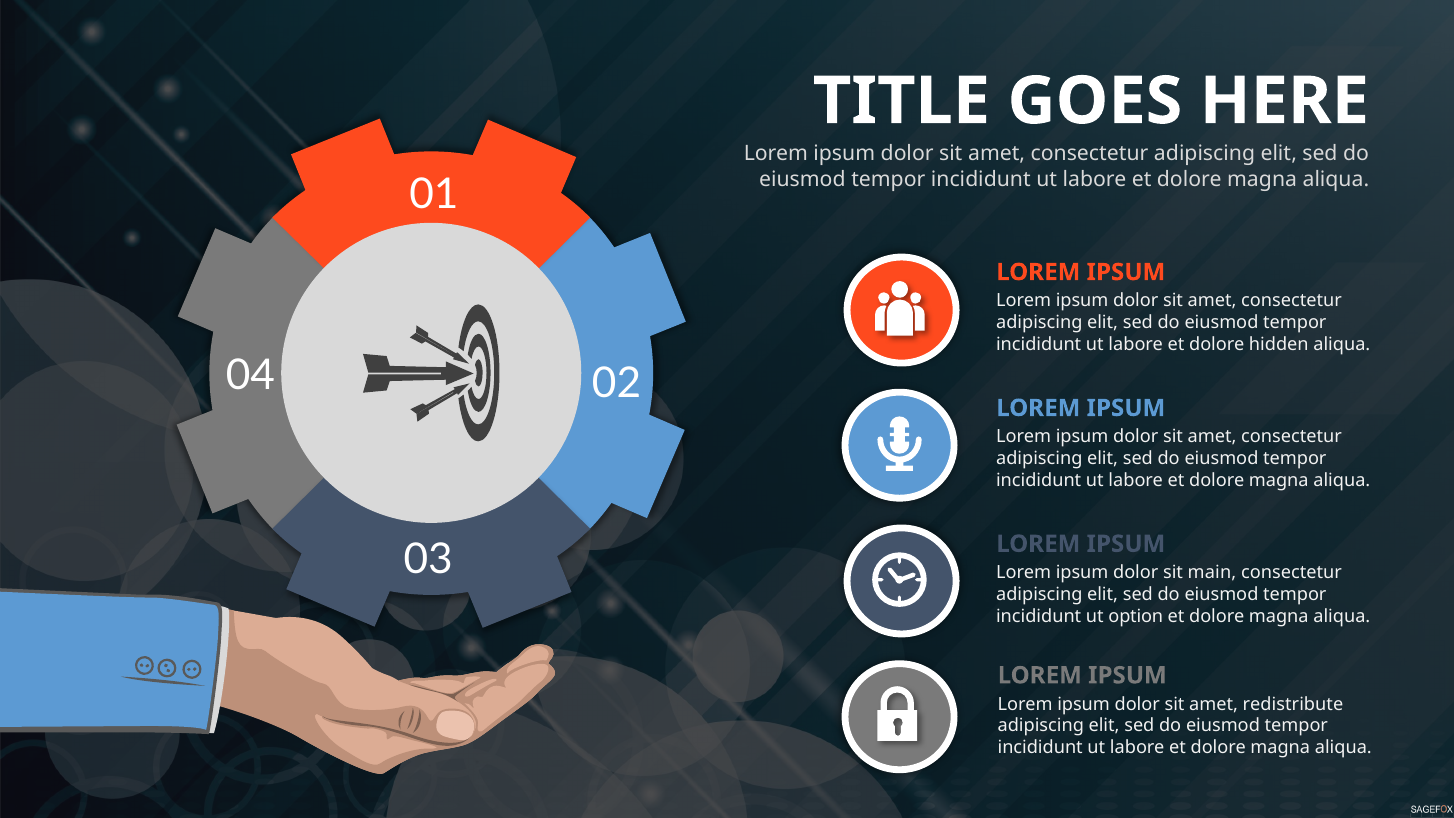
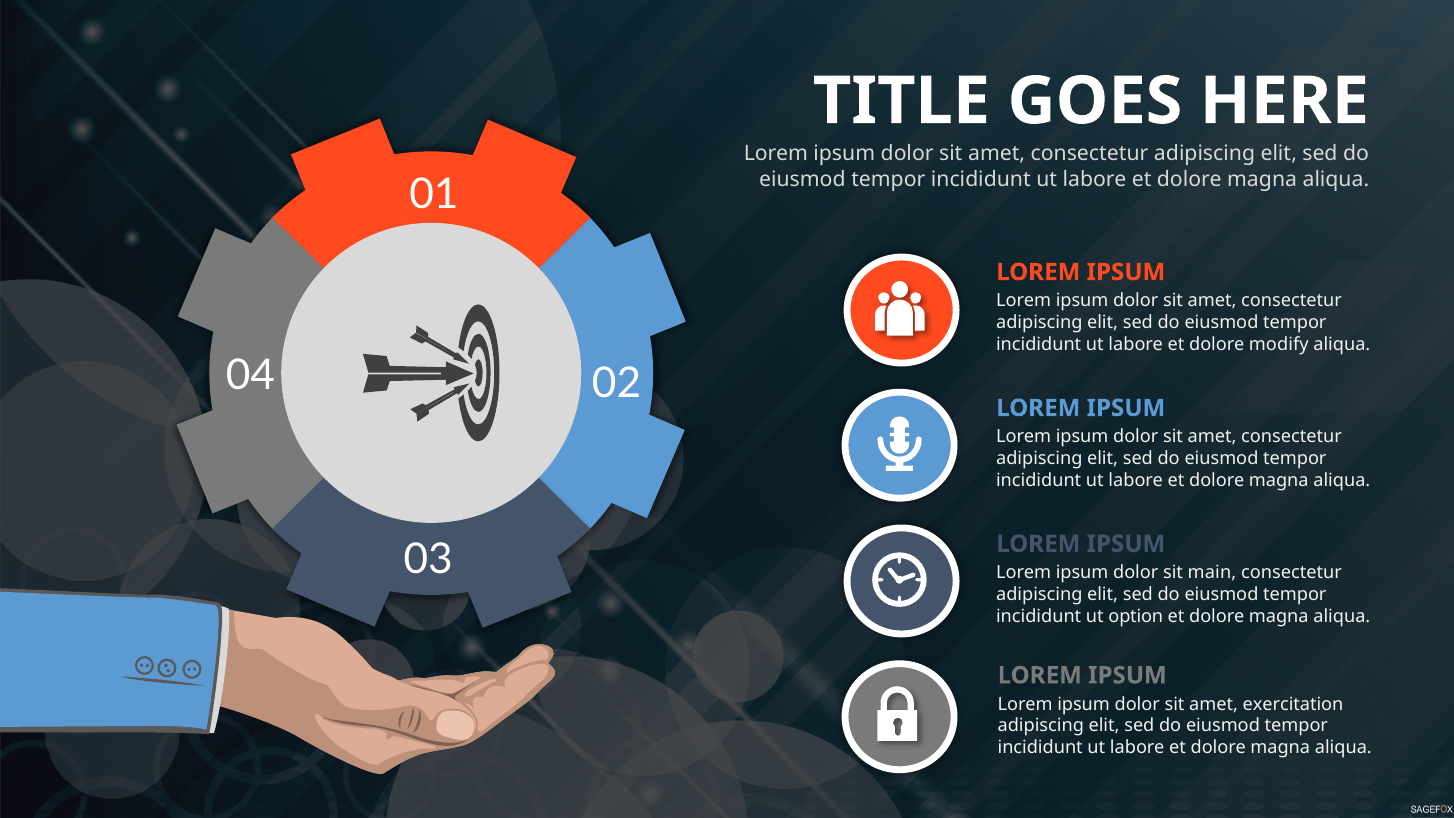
hidden: hidden -> modify
redistribute: redistribute -> exercitation
